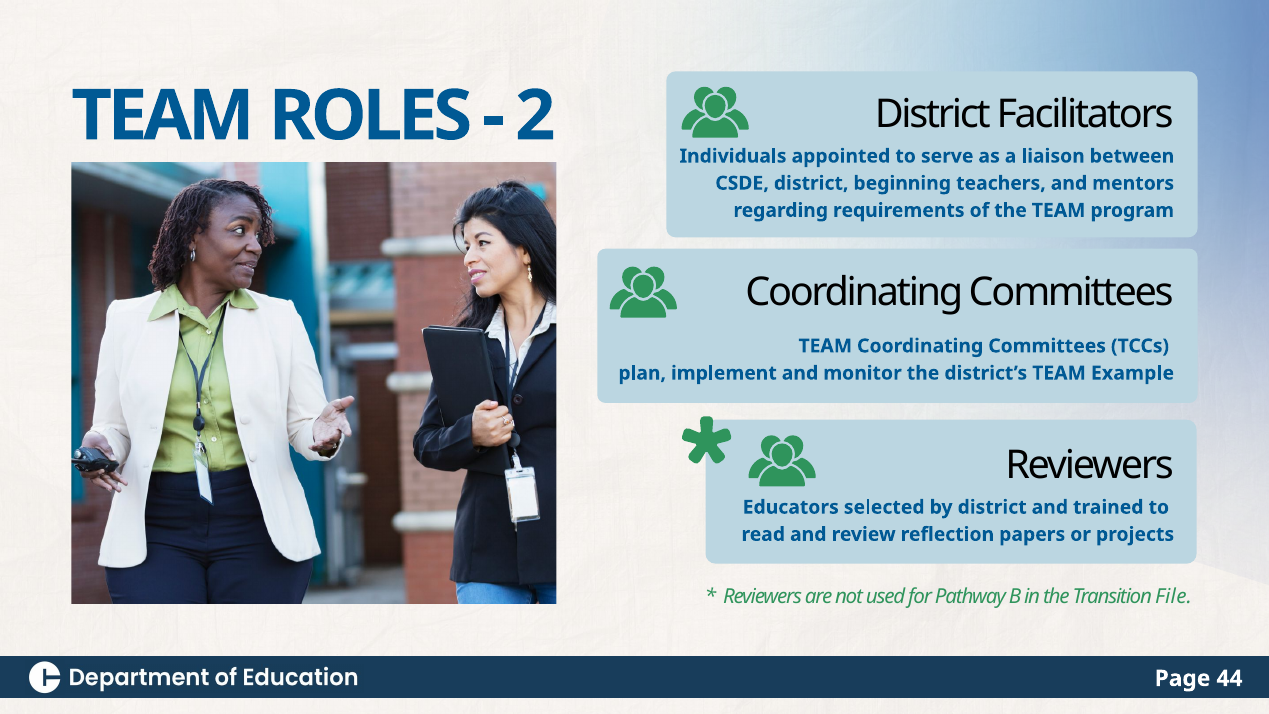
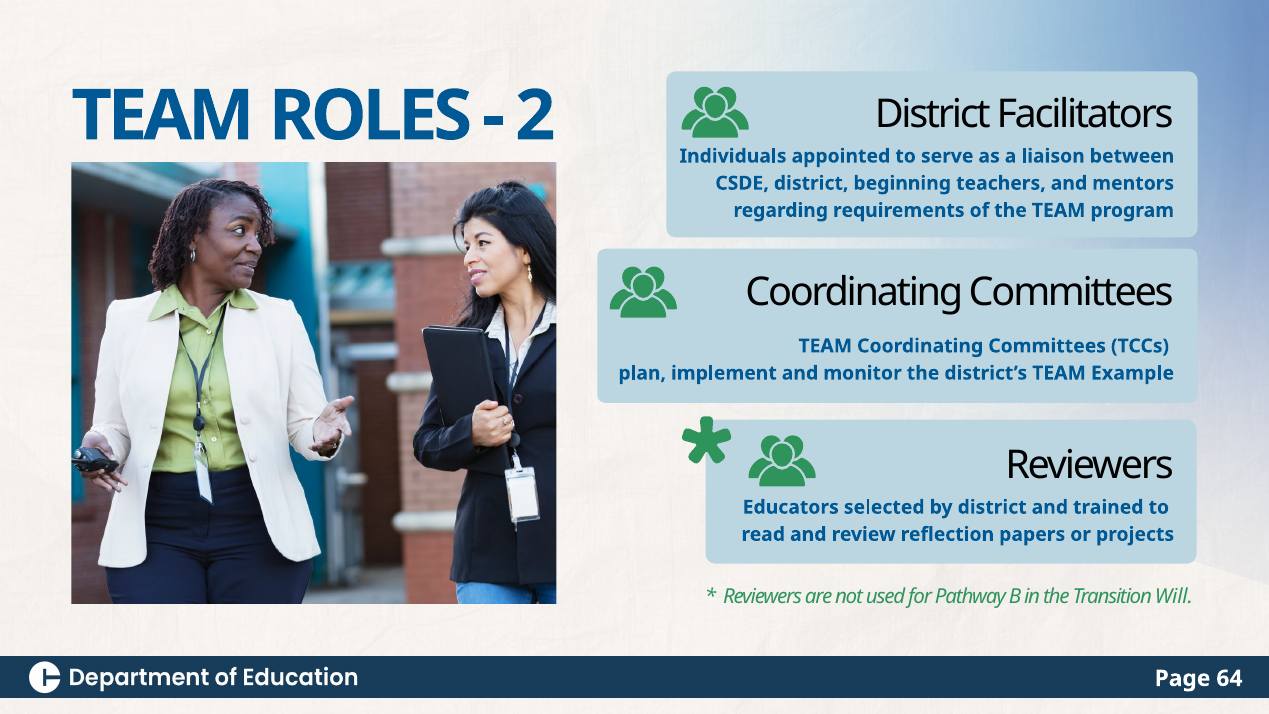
File: File -> Will
44: 44 -> 64
